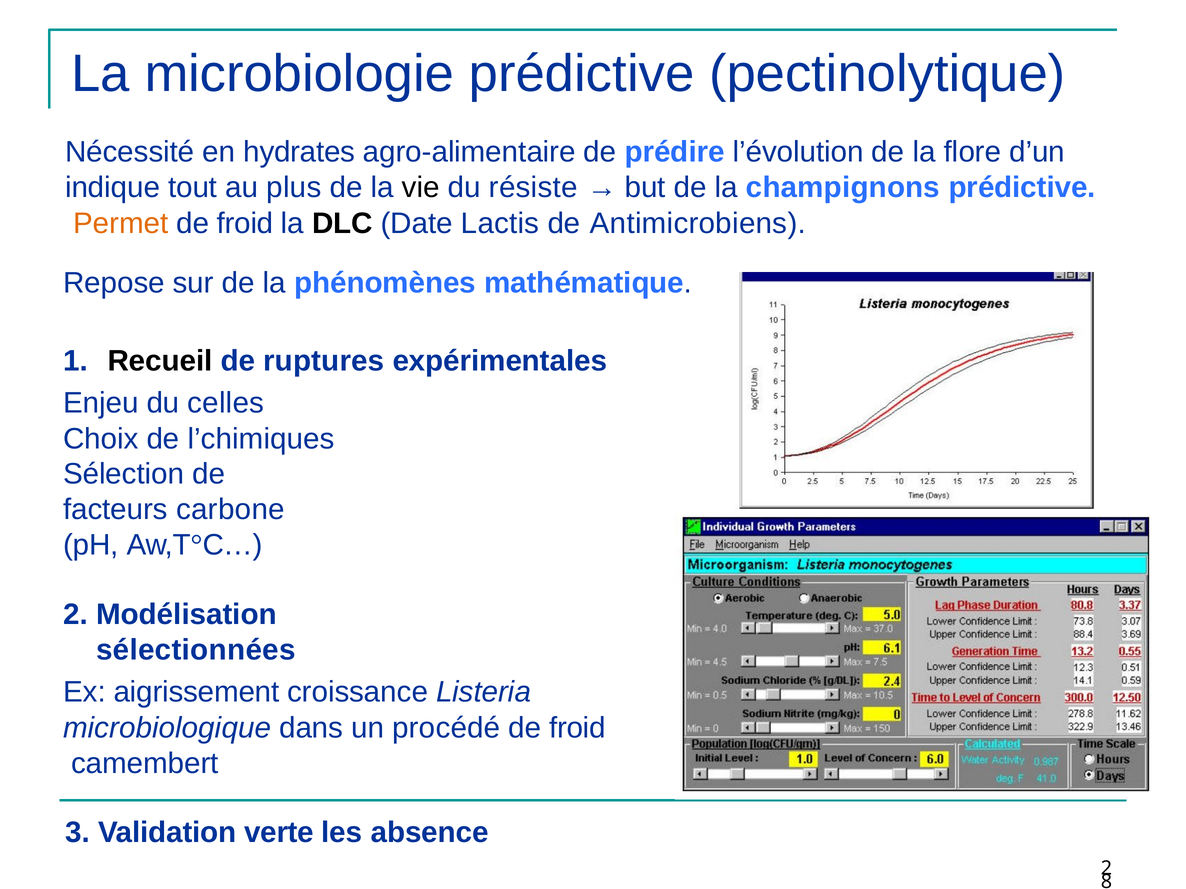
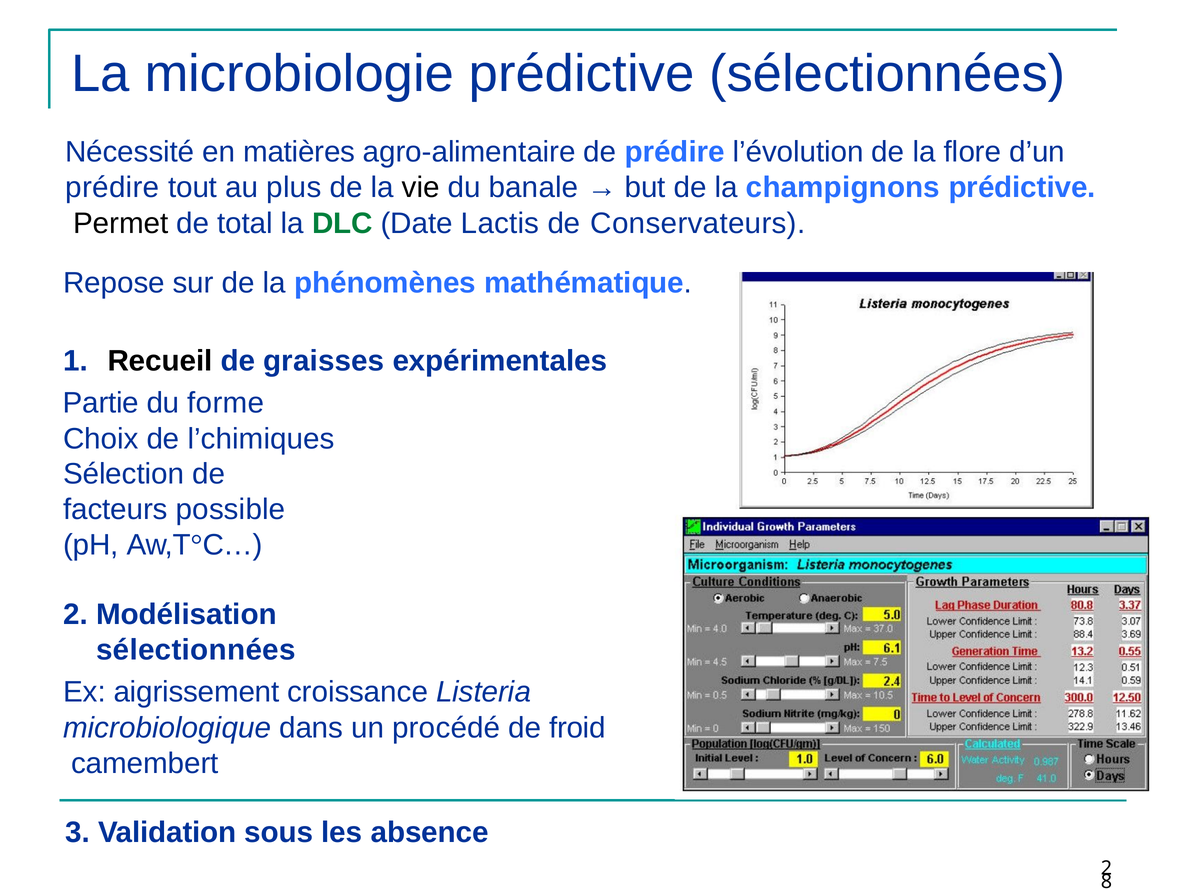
prédictive pectinolytique: pectinolytique -> sélectionnées
hydrates: hydrates -> matières
indique at (113, 188): indique -> prédire
résiste: résiste -> banale
Permet colour: orange -> black
froid at (245, 223): froid -> total
DLC colour: black -> green
Antimicrobiens: Antimicrobiens -> Conservateurs
ruptures: ruptures -> graisses
Enjeu: Enjeu -> Partie
celles: celles -> forme
carbone: carbone -> possible
verte: verte -> sous
